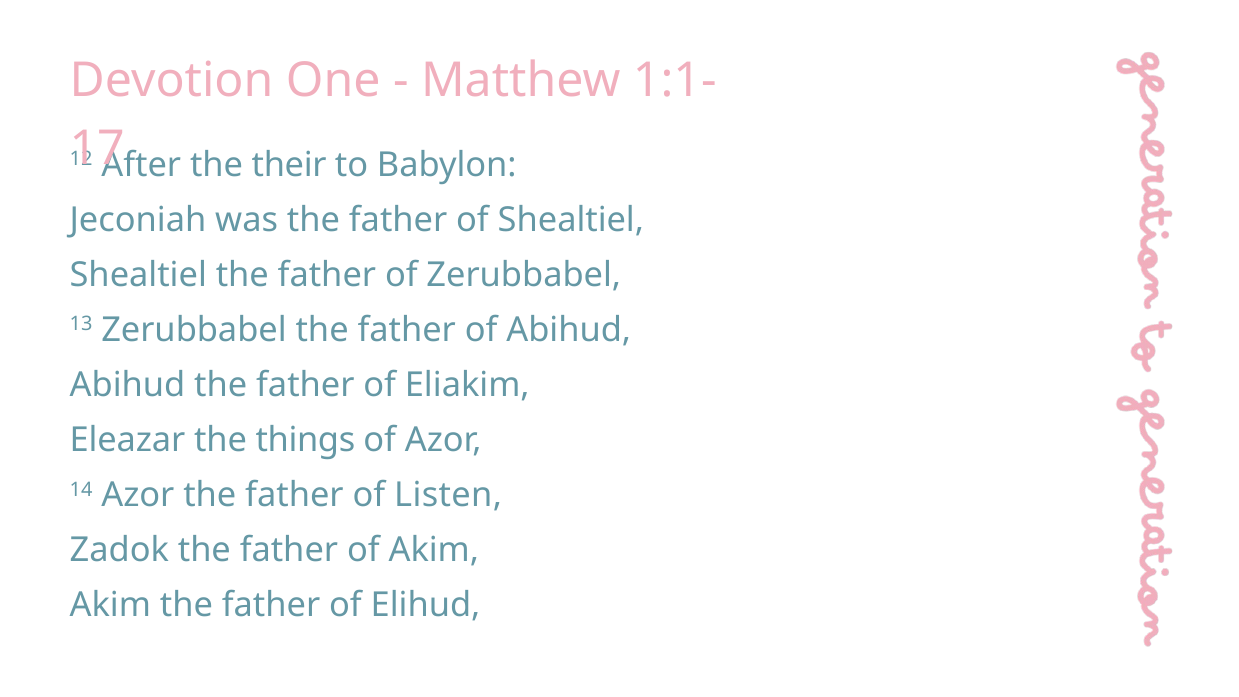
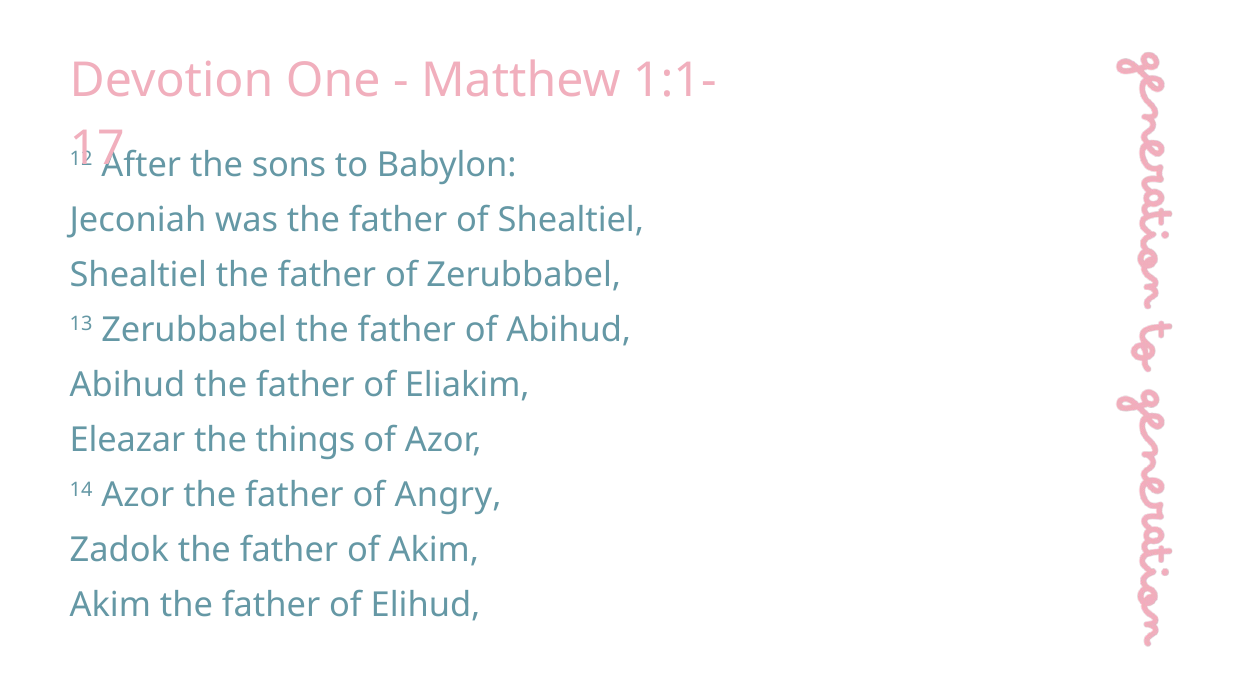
their: their -> sons
Listen: Listen -> Angry
